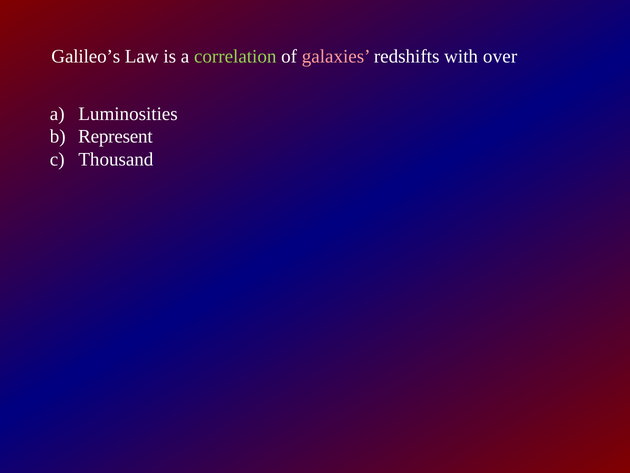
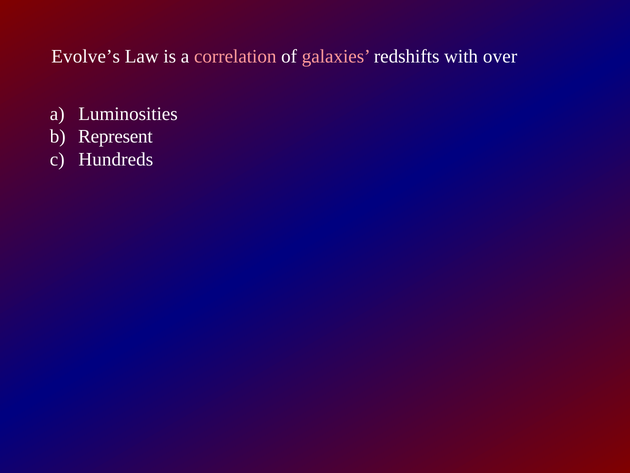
Galileo’s: Galileo’s -> Evolve’s
correlation colour: light green -> pink
Thousand: Thousand -> Hundreds
